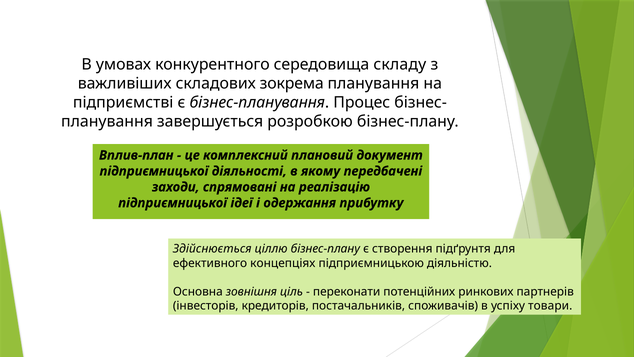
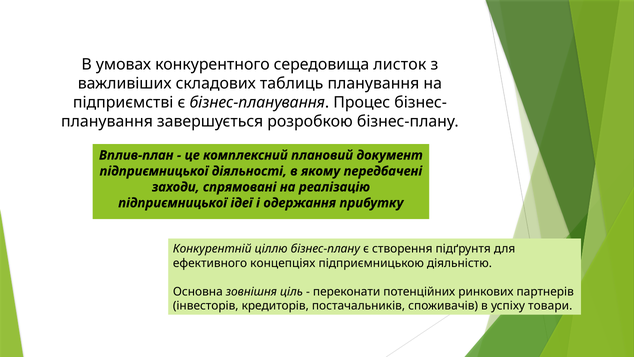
складу: складу -> листок
зокрема: зокрема -> таблиць
Здійснюється: Здійснюється -> Конкурентній
